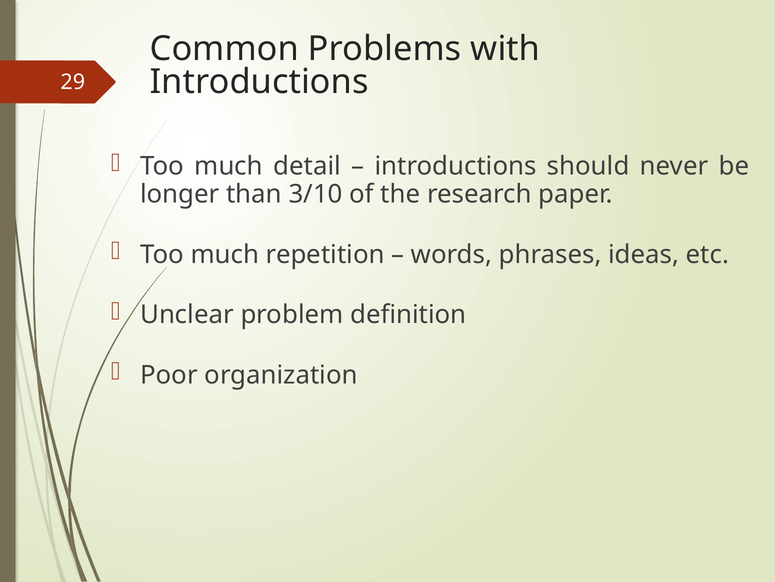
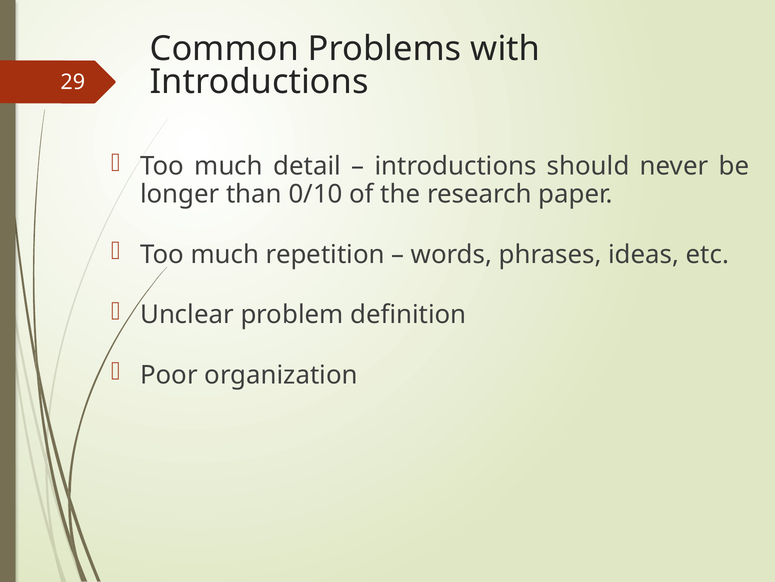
3/10: 3/10 -> 0/10
